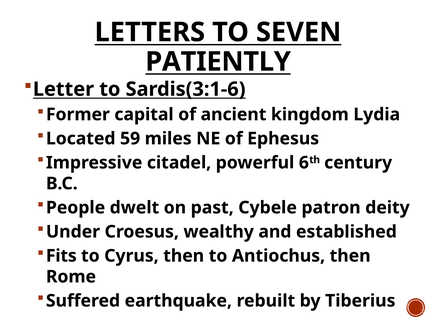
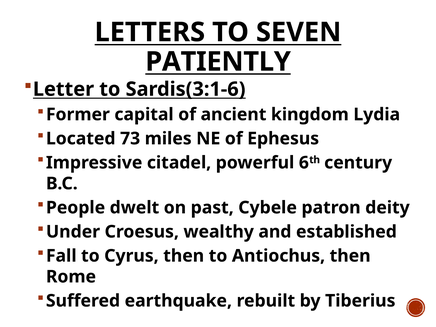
59: 59 -> 73
Fits: Fits -> Fall
